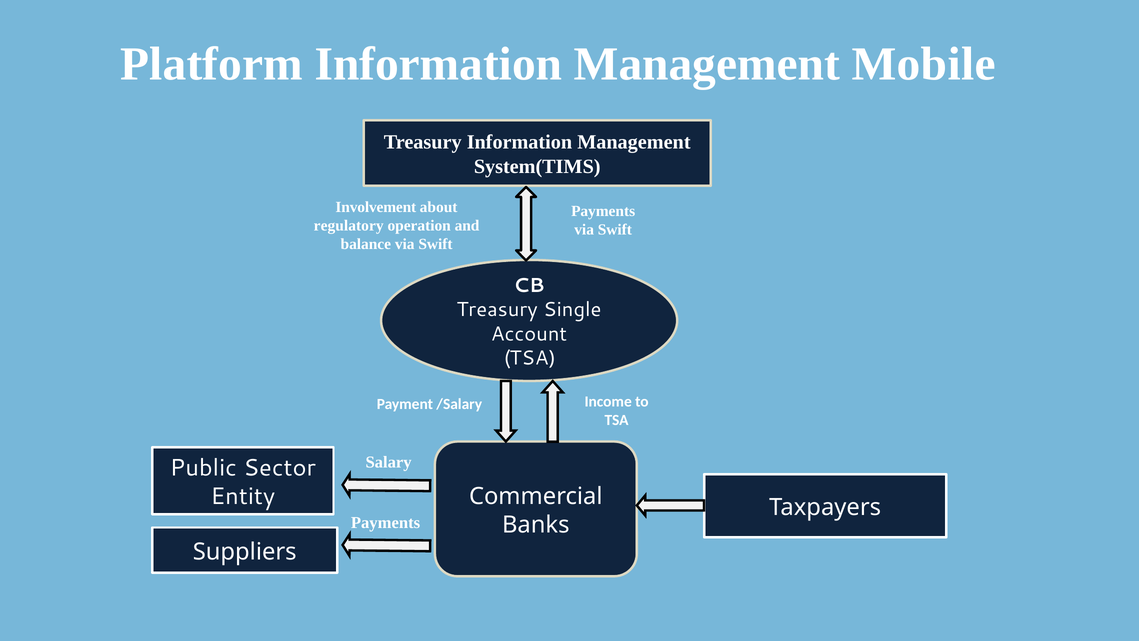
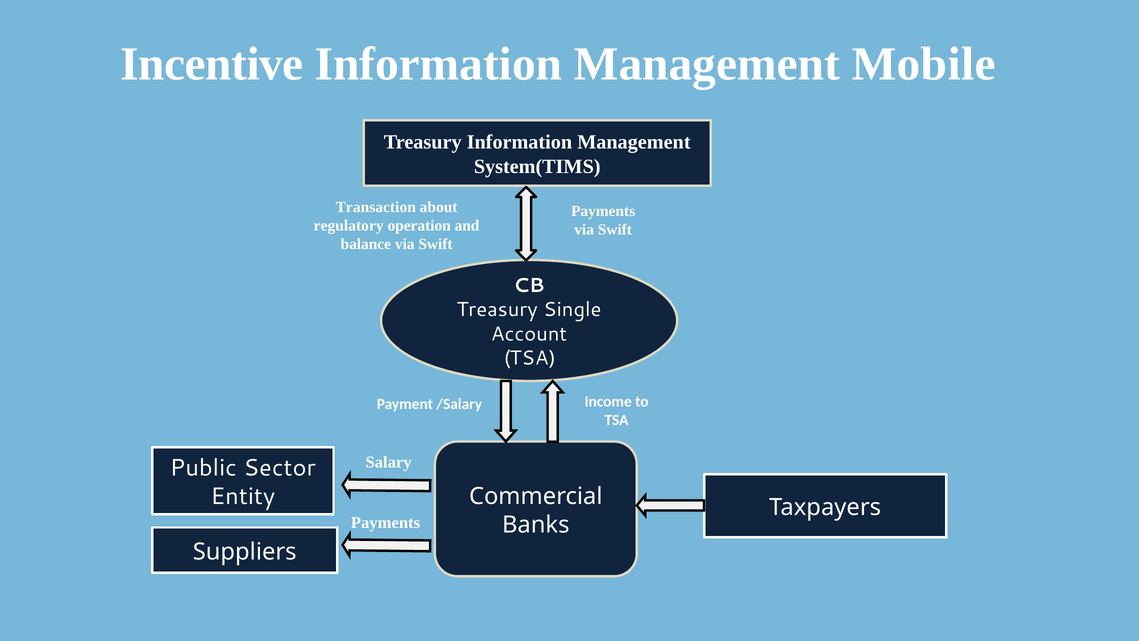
Platform: Platform -> Incentive
Involvement: Involvement -> Transaction
